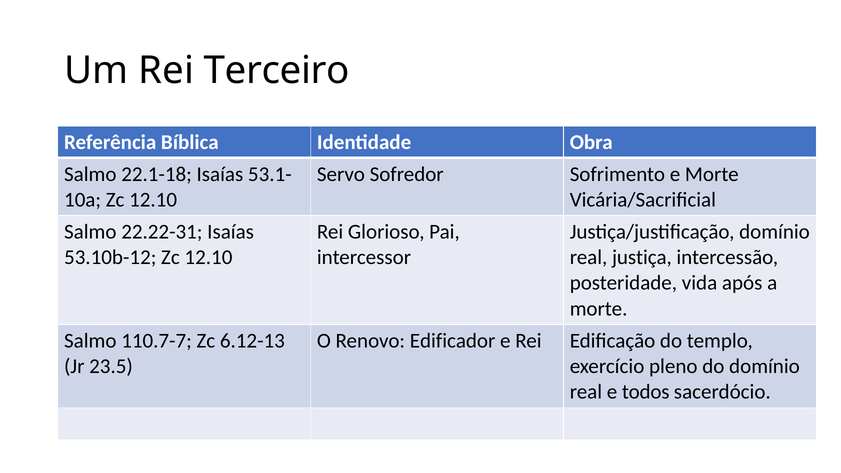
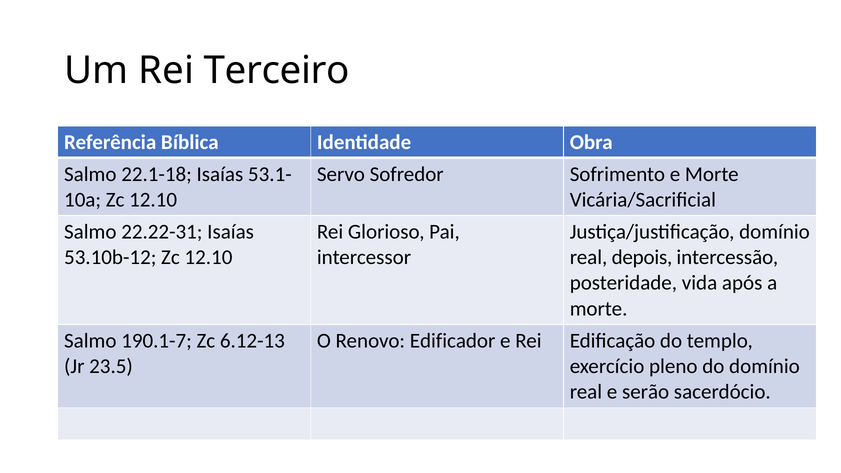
justiça: justiça -> depois
110.7-7: 110.7-7 -> 190.1-7
todos: todos -> serão
